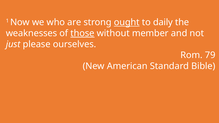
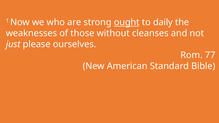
those underline: present -> none
member: member -> cleanses
79: 79 -> 77
